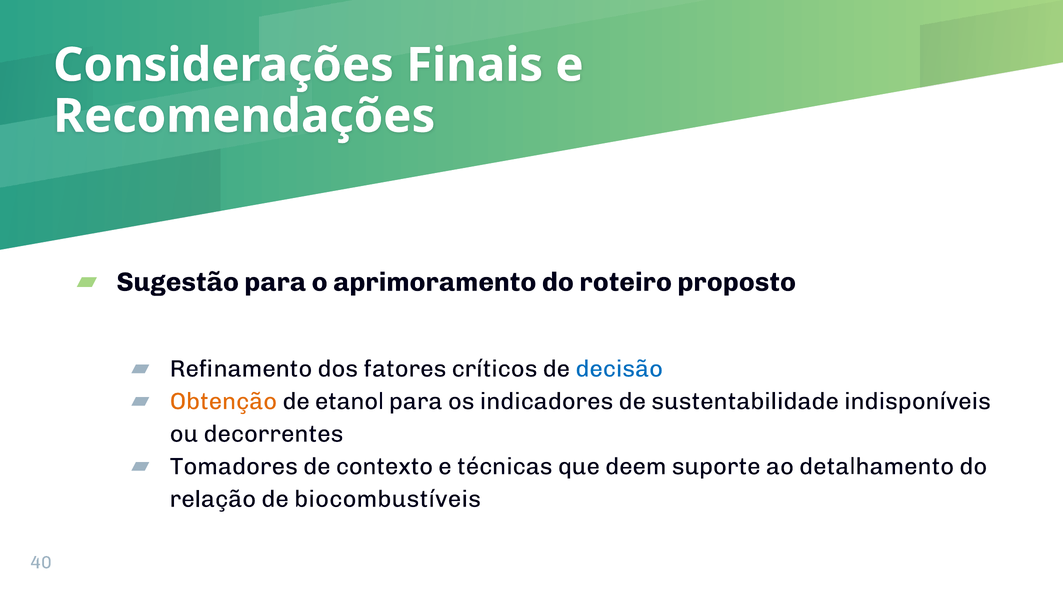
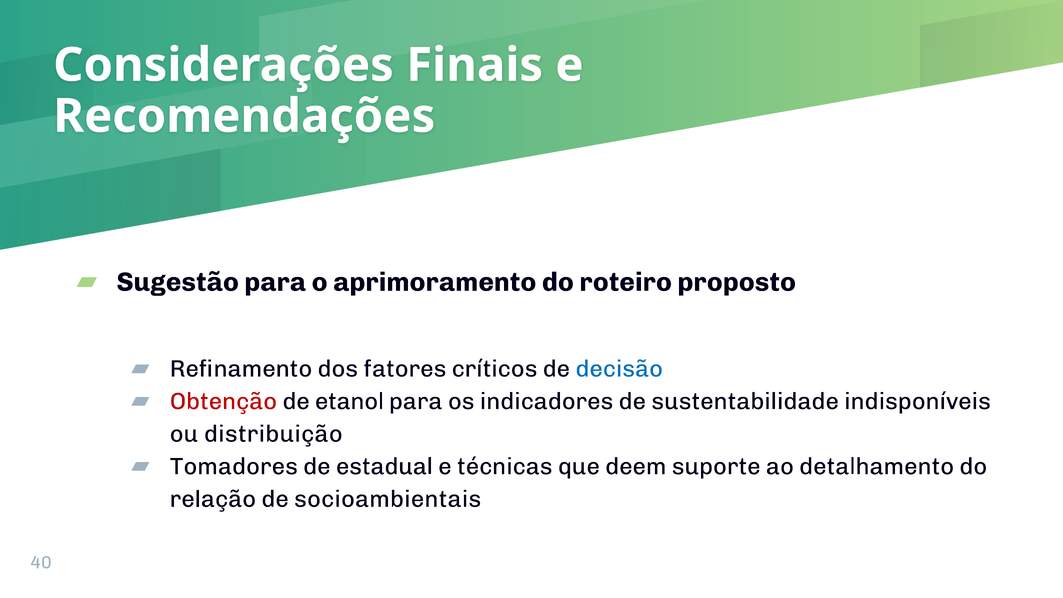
Obtenção colour: orange -> red
decorrentes: decorrentes -> distribuição
contexto: contexto -> estadual
biocombustíveis: biocombustíveis -> socioambientais
